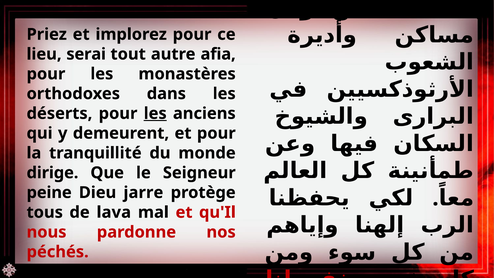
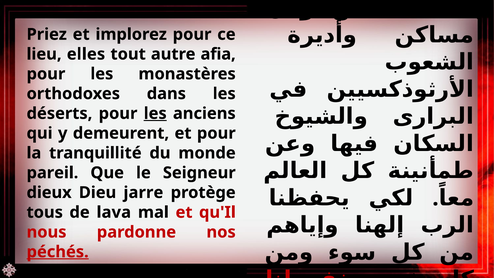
serai: serai -> elles
dirige: dirige -> pareil
peine: peine -> dieux
péchés underline: none -> present
